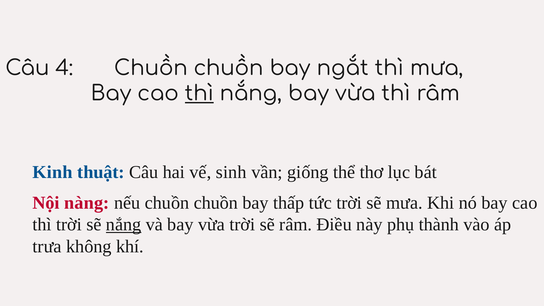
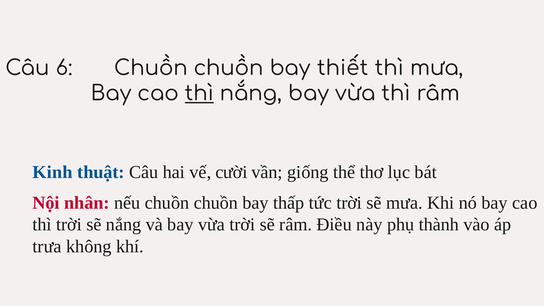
4: 4 -> 6
ngắt: ngắt -> thiết
sinh: sinh -> cười
nàng: nàng -> nhân
nắng at (124, 225) underline: present -> none
